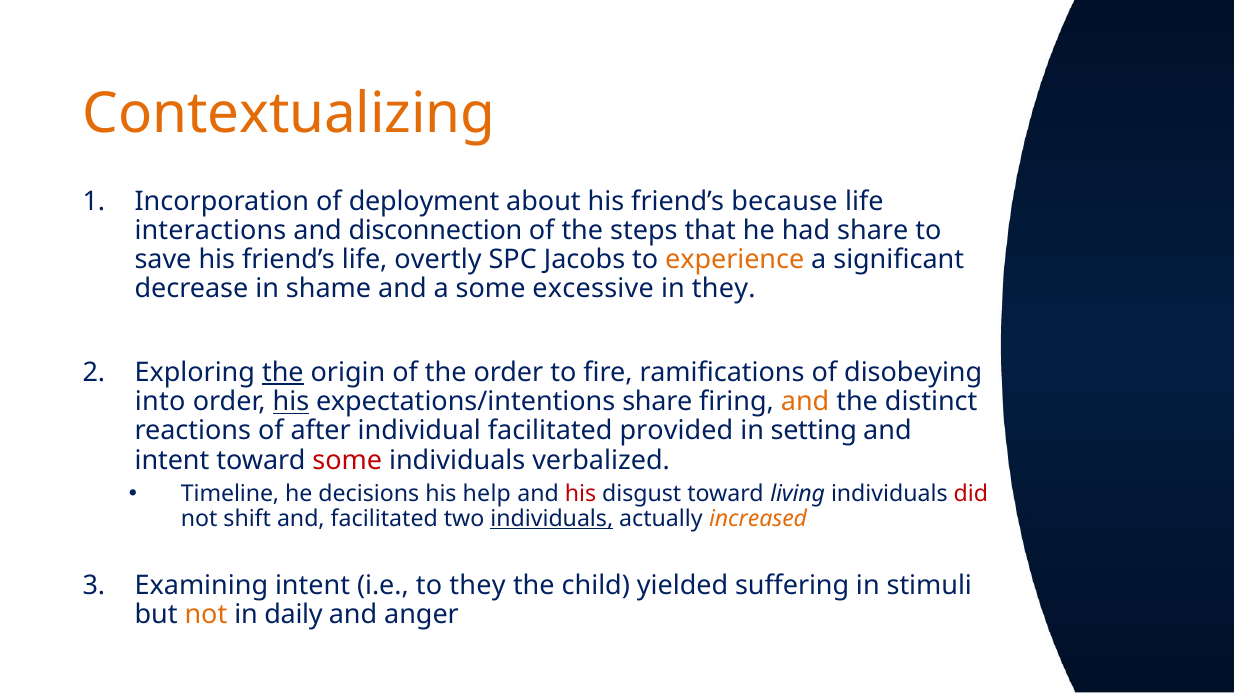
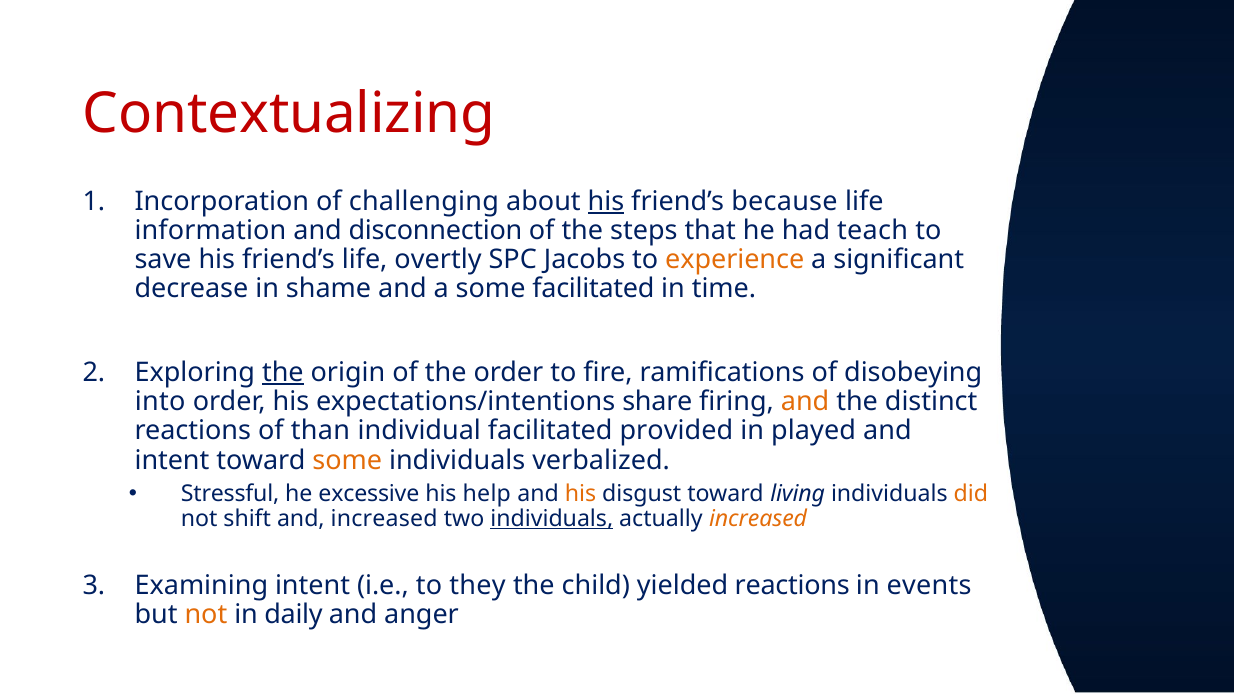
Contextualizing colour: orange -> red
deployment: deployment -> challenging
his at (606, 201) underline: none -> present
interactions: interactions -> information
had share: share -> teach
some excessive: excessive -> facilitated
in they: they -> time
his at (291, 402) underline: present -> none
after: after -> than
setting: setting -> played
some at (347, 460) colour: red -> orange
Timeline: Timeline -> Stressful
decisions: decisions -> excessive
his at (580, 494) colour: red -> orange
did colour: red -> orange
and facilitated: facilitated -> increased
yielded suffering: suffering -> reactions
stimuli: stimuli -> events
